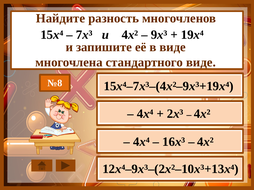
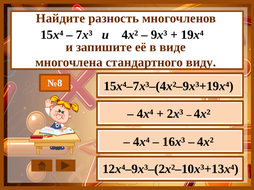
стандартного виде: виде -> виду
